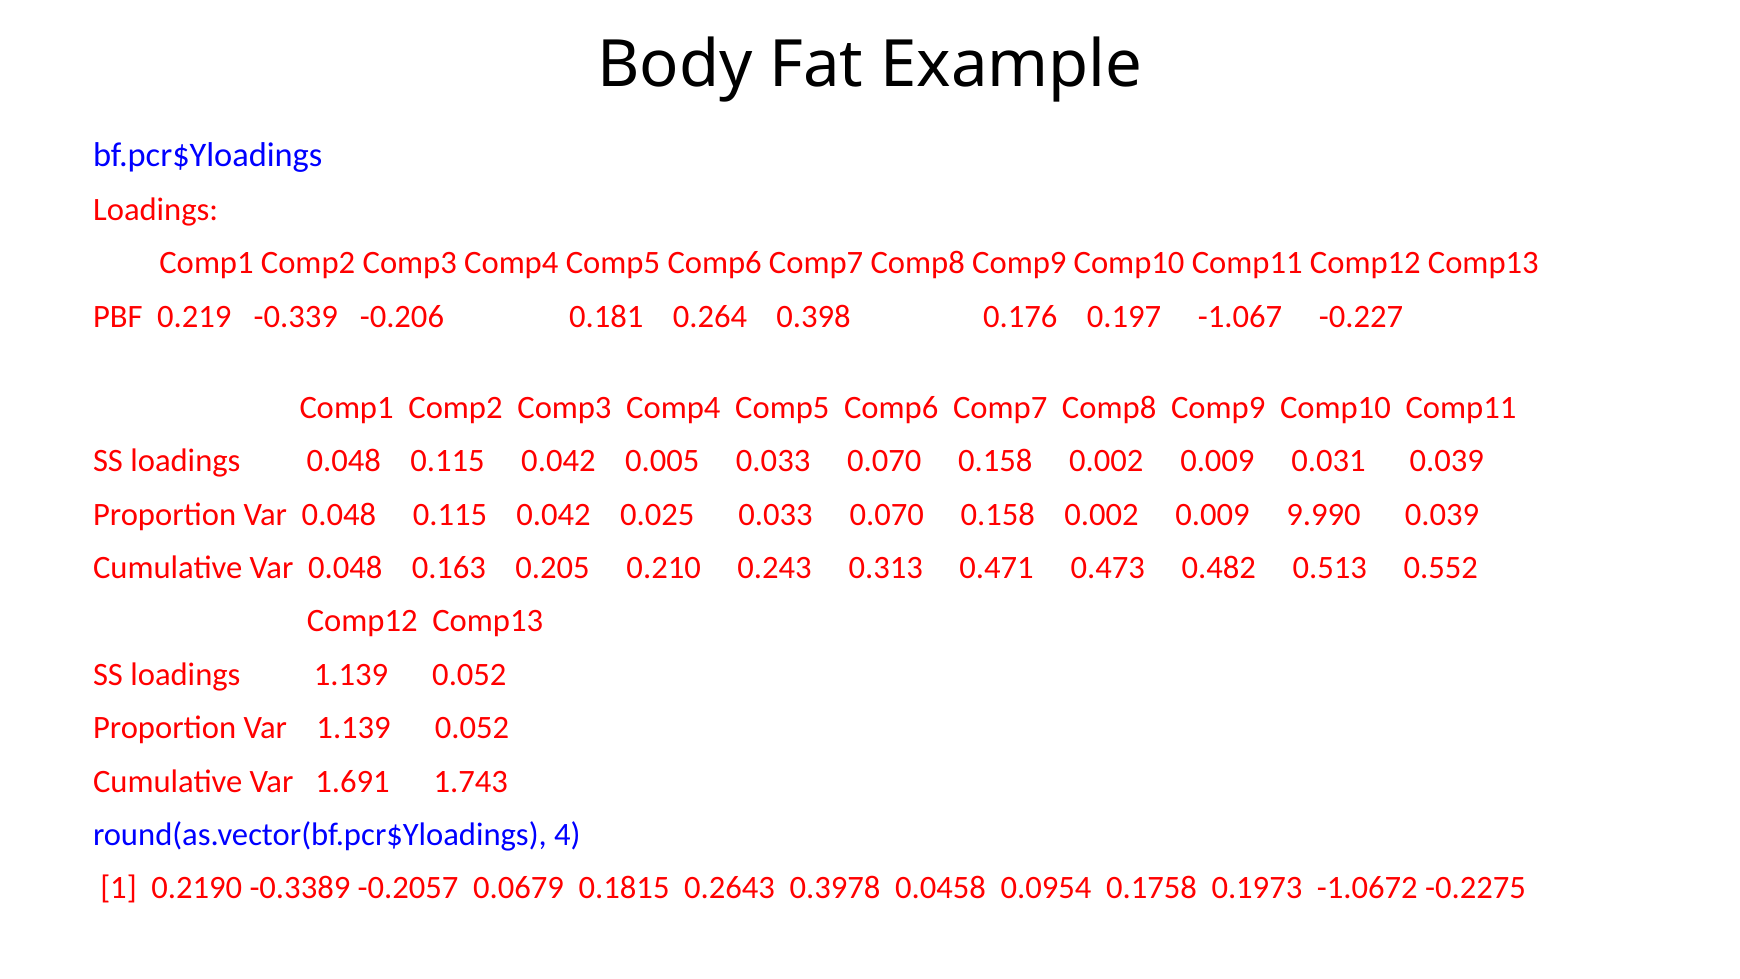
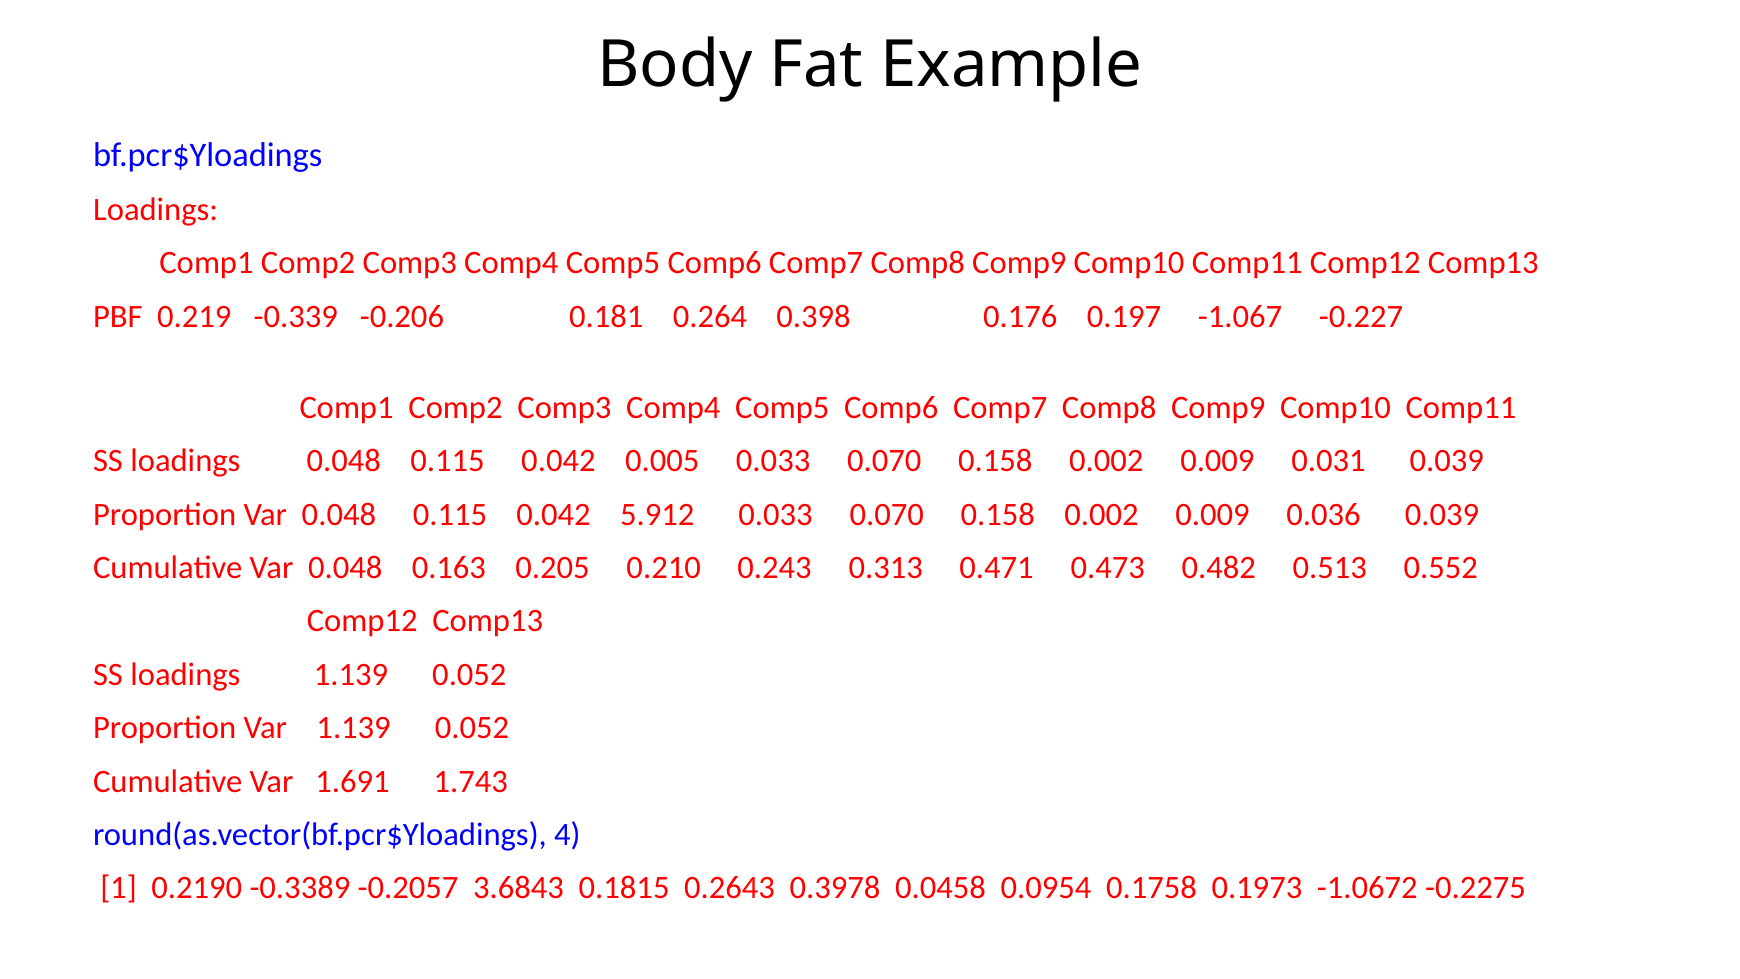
0.025: 0.025 -> 5.912
9.990: 9.990 -> 0.036
0.0679: 0.0679 -> 3.6843
